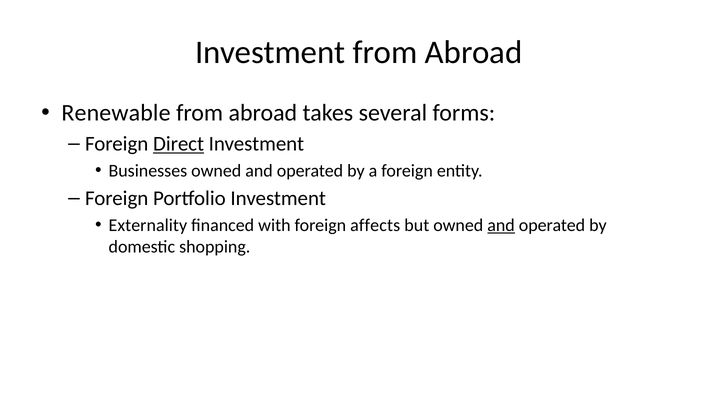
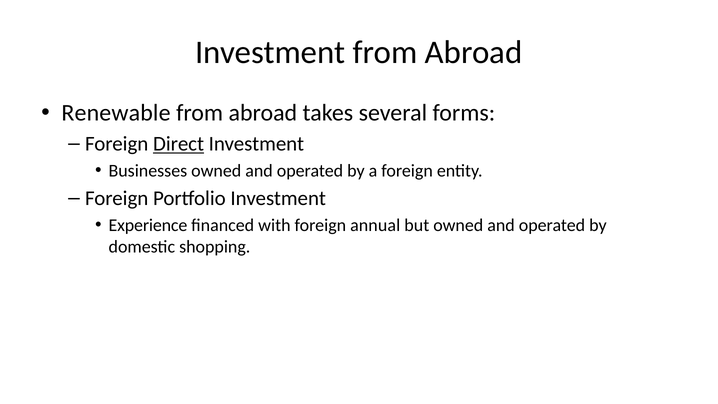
Externality: Externality -> Experience
affects: affects -> annual
and at (501, 225) underline: present -> none
